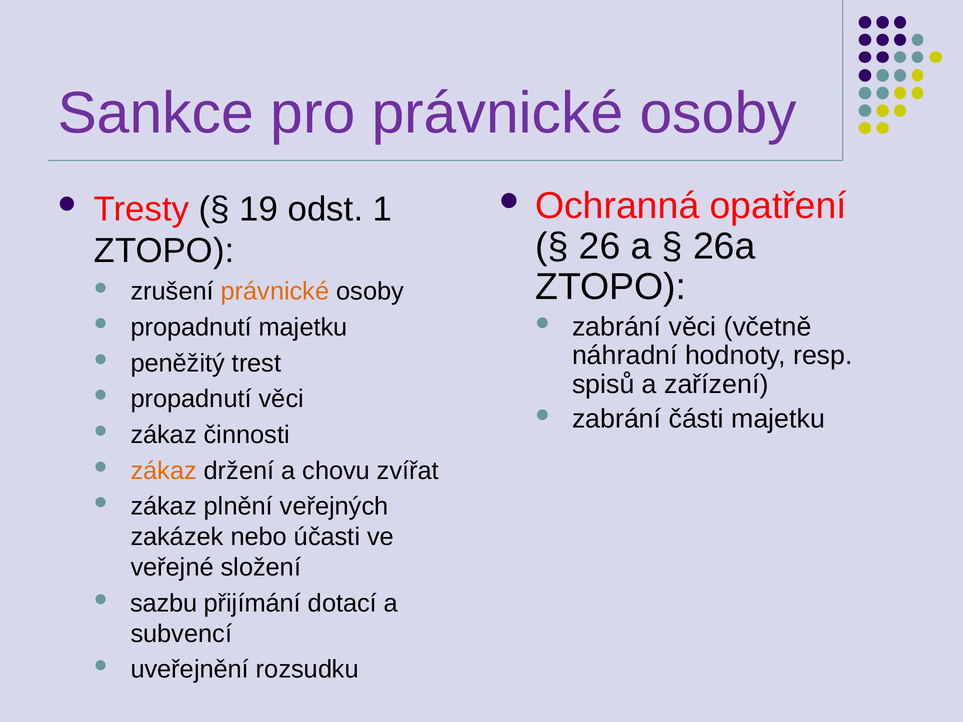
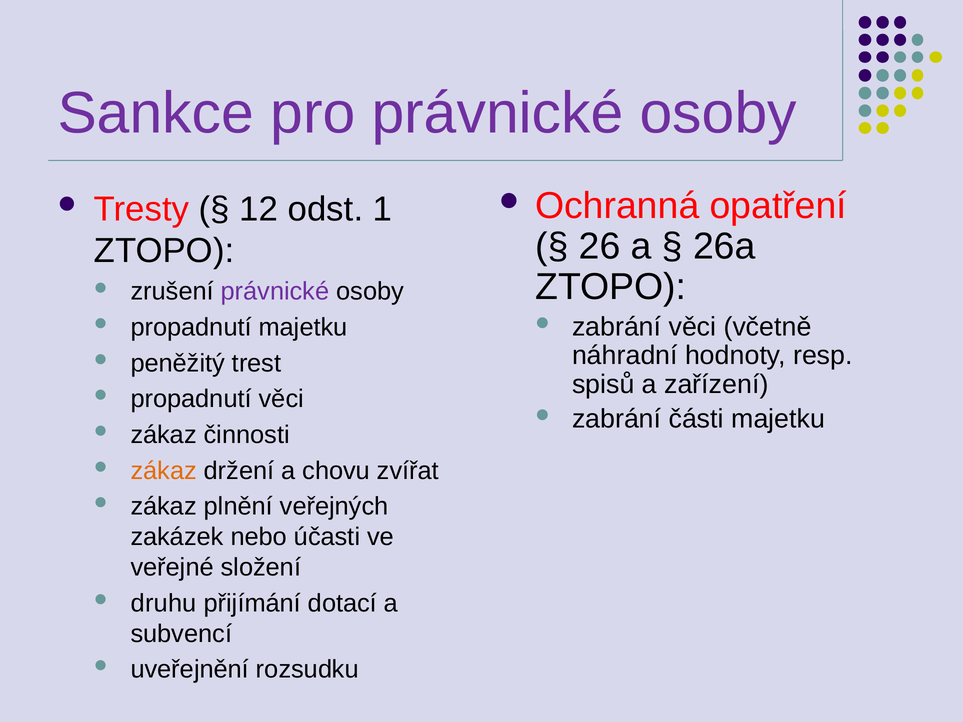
19: 19 -> 12
právnické at (275, 292) colour: orange -> purple
sazbu: sazbu -> druhu
